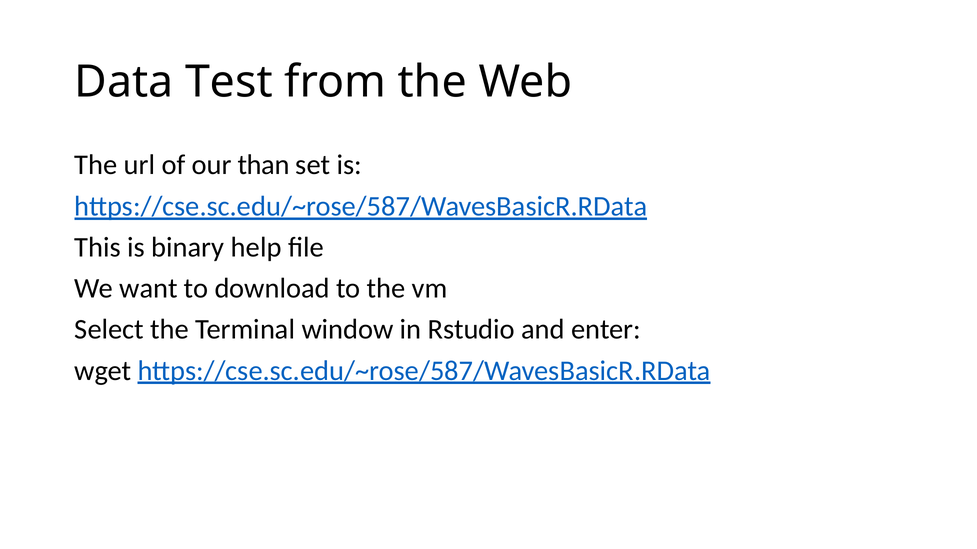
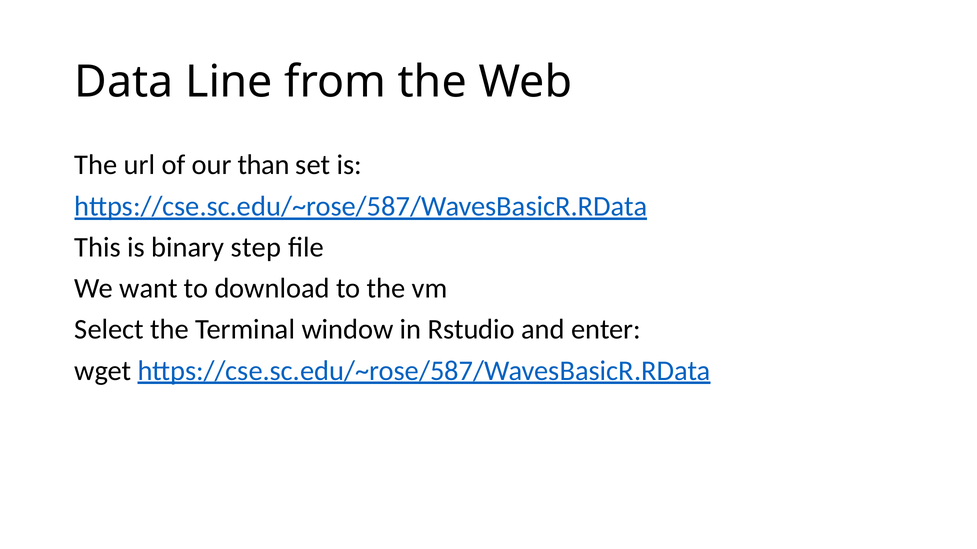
Test: Test -> Line
help: help -> step
